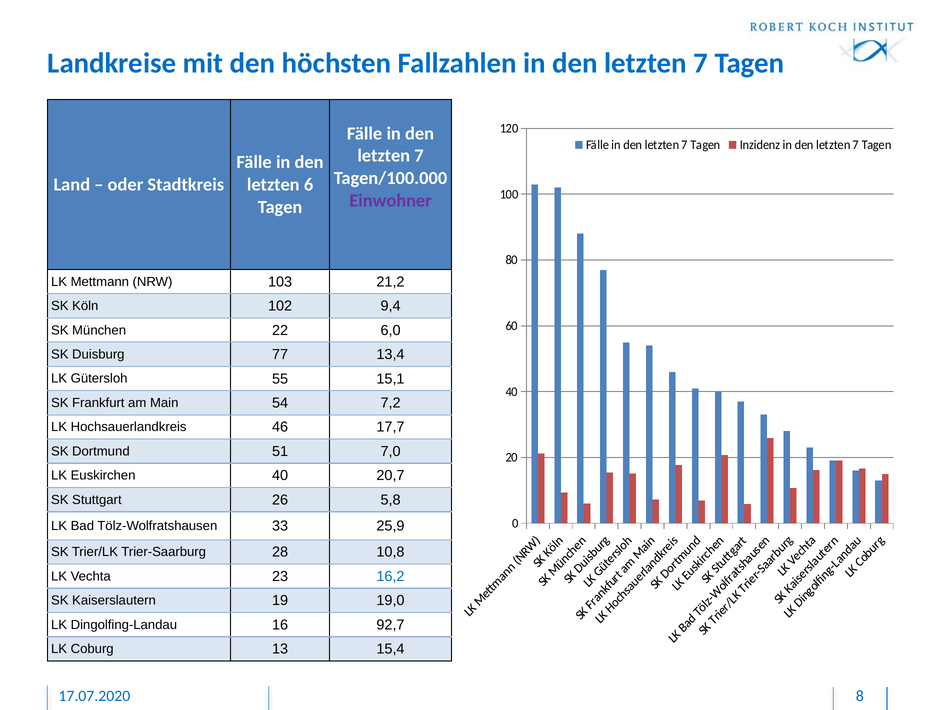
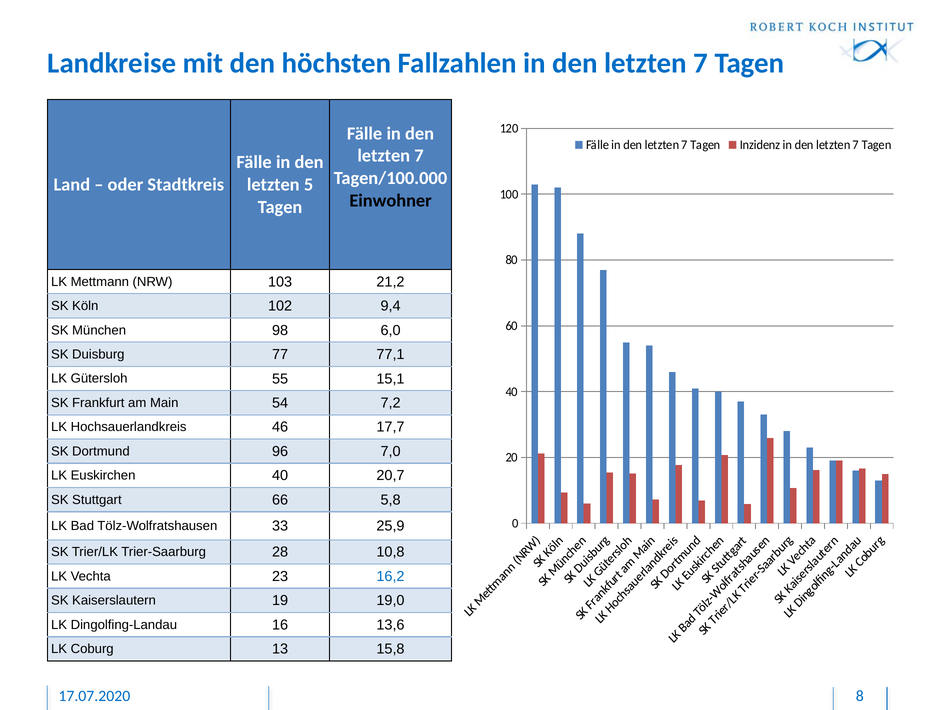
6: 6 -> 5
Einwohner colour: purple -> black
22: 22 -> 98
13,4: 13,4 -> 77,1
51: 51 -> 96
26: 26 -> 66
92,7: 92,7 -> 13,6
15,4: 15,4 -> 15,8
